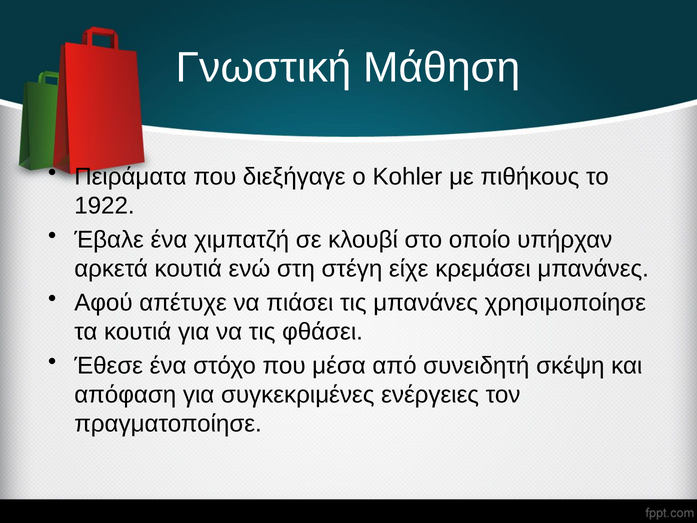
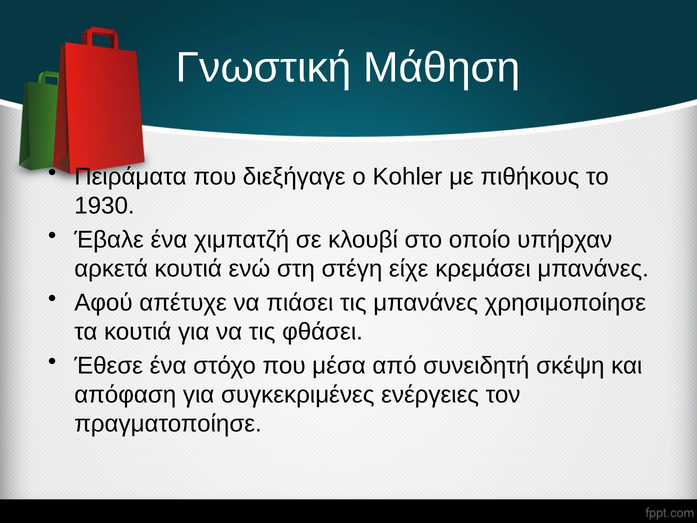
1922: 1922 -> 1930
